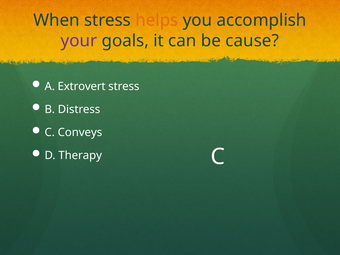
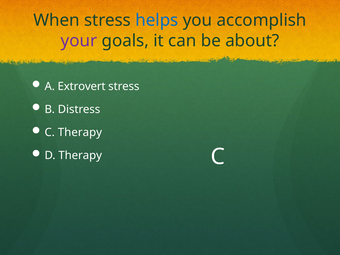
helps colour: orange -> blue
cause: cause -> about
C Conveys: Conveys -> Therapy
